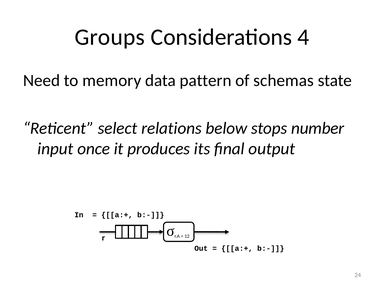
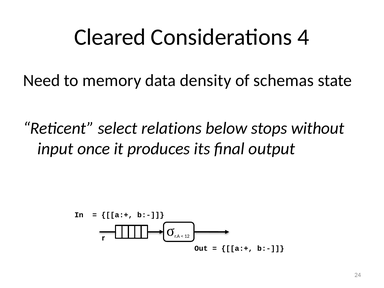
Groups: Groups -> Cleared
pattern: pattern -> density
number: number -> without
